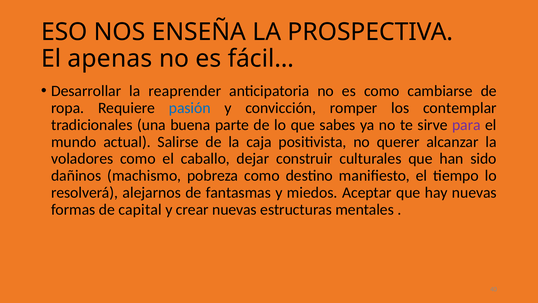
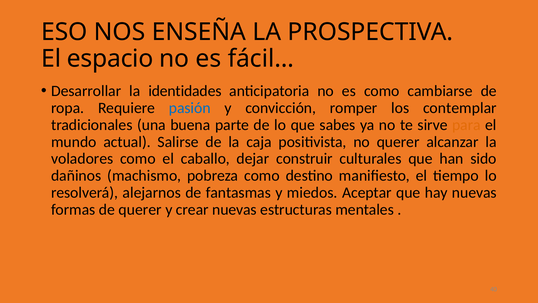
apenas: apenas -> espacio
reaprender: reaprender -> identidades
para colour: purple -> orange
de capital: capital -> querer
